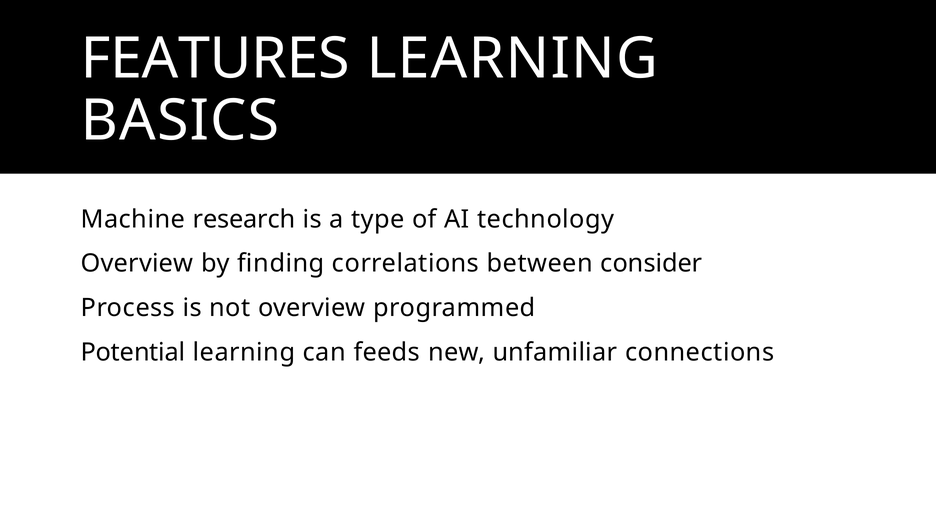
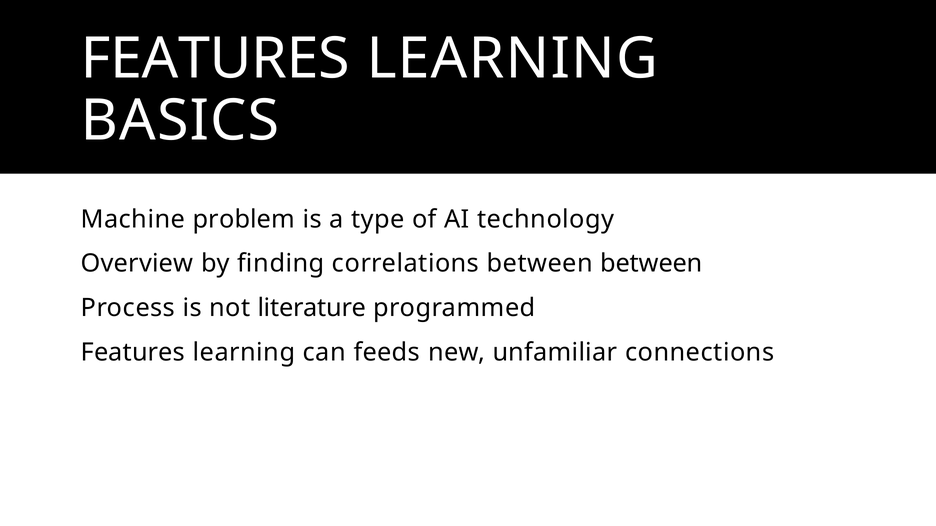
research: research -> problem
between consider: consider -> between
not overview: overview -> literature
Potential at (133, 353): Potential -> Features
